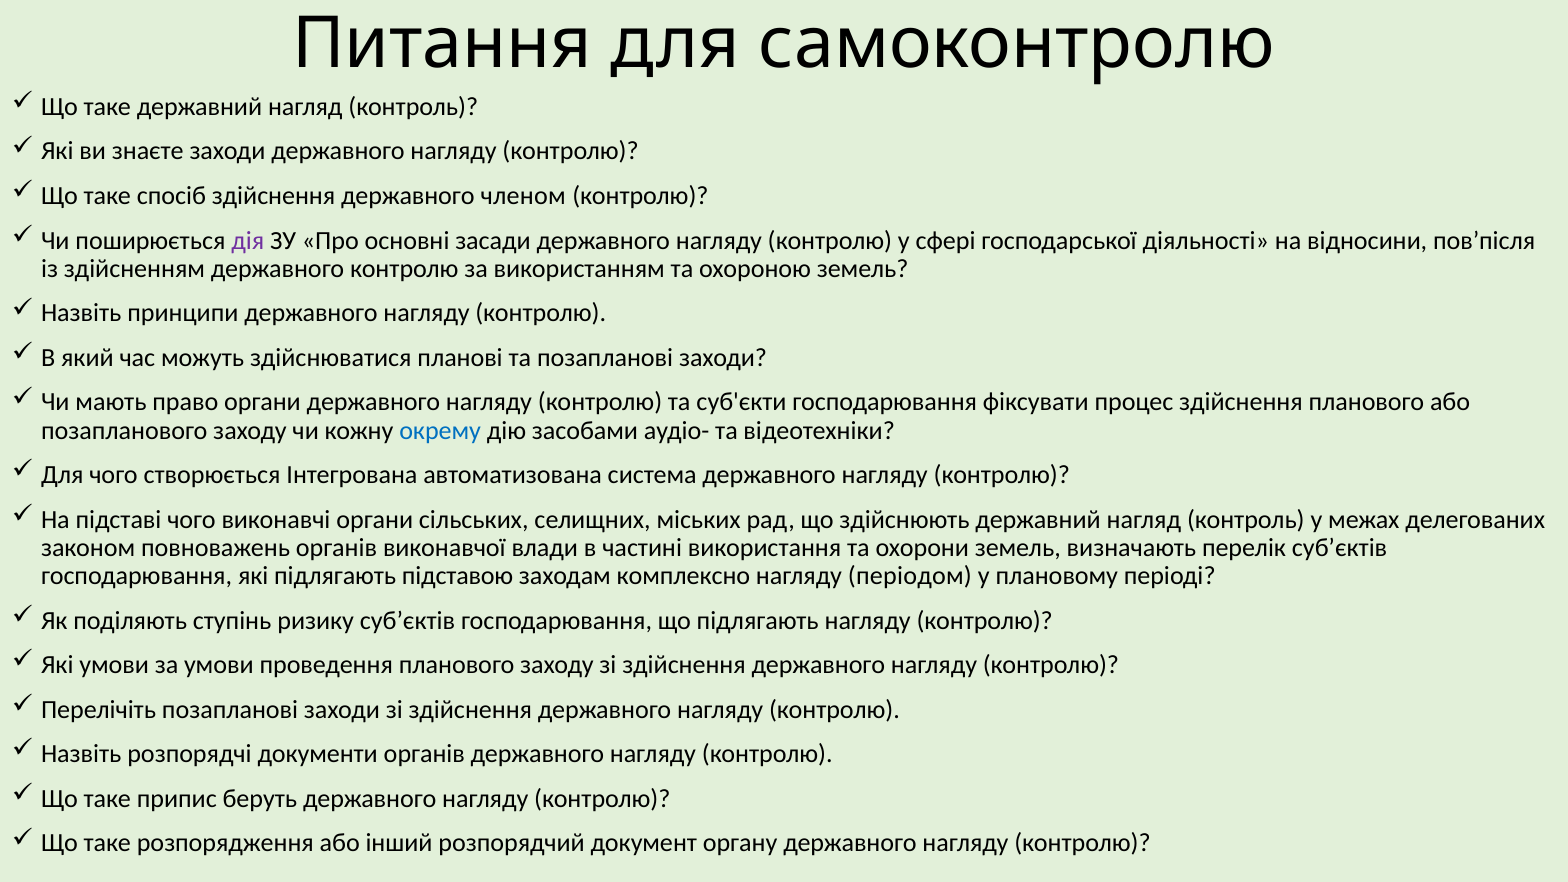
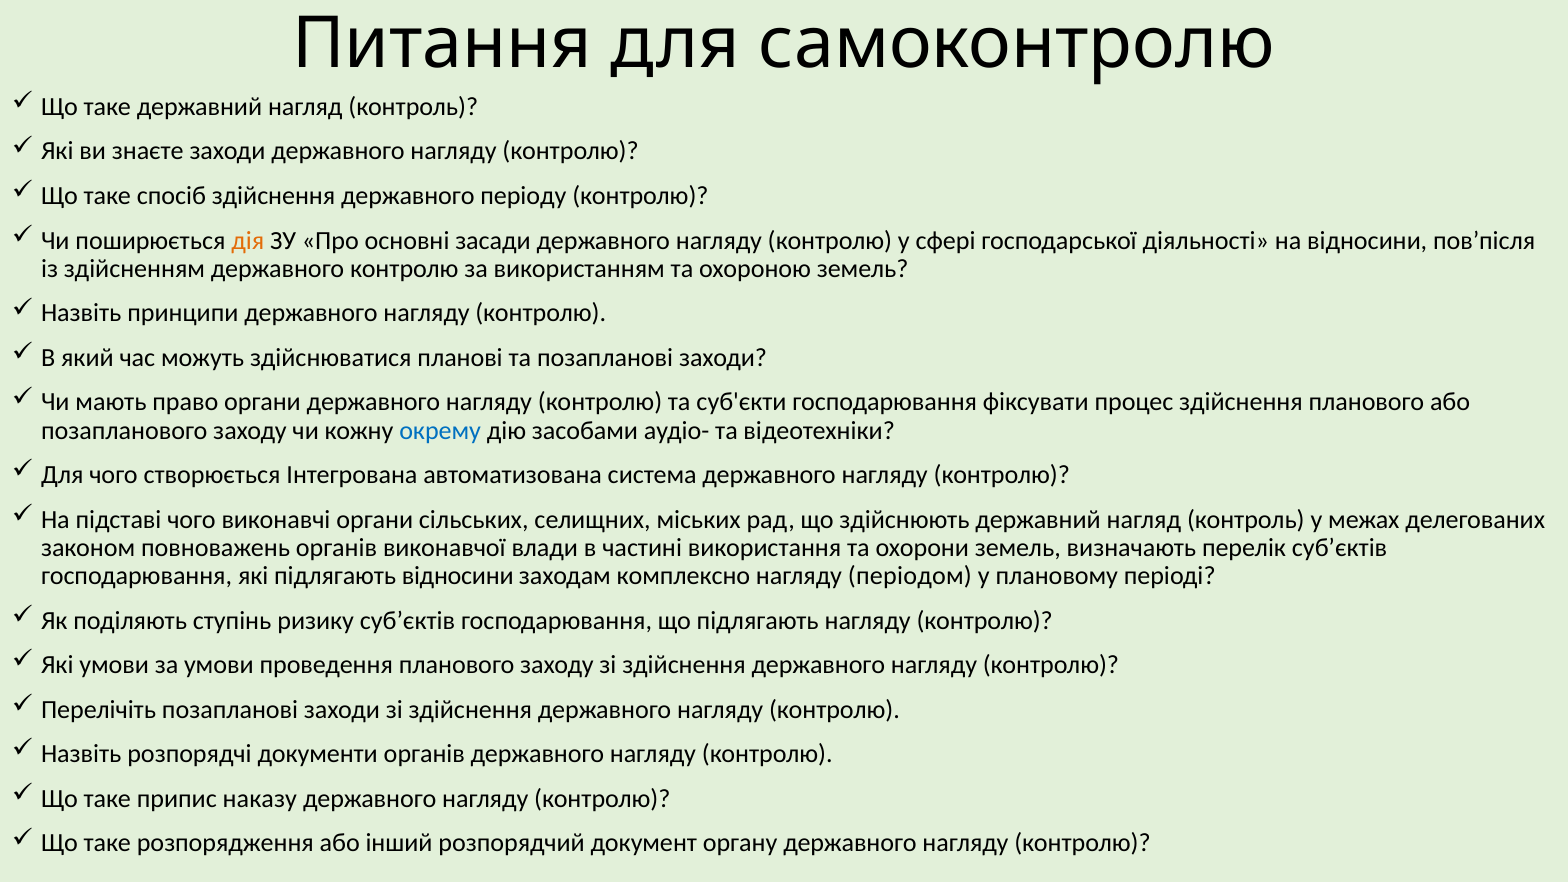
членом: членом -> періоду
дія colour: purple -> orange
підлягають підставою: підставою -> відносини
беруть: беруть -> наказу
